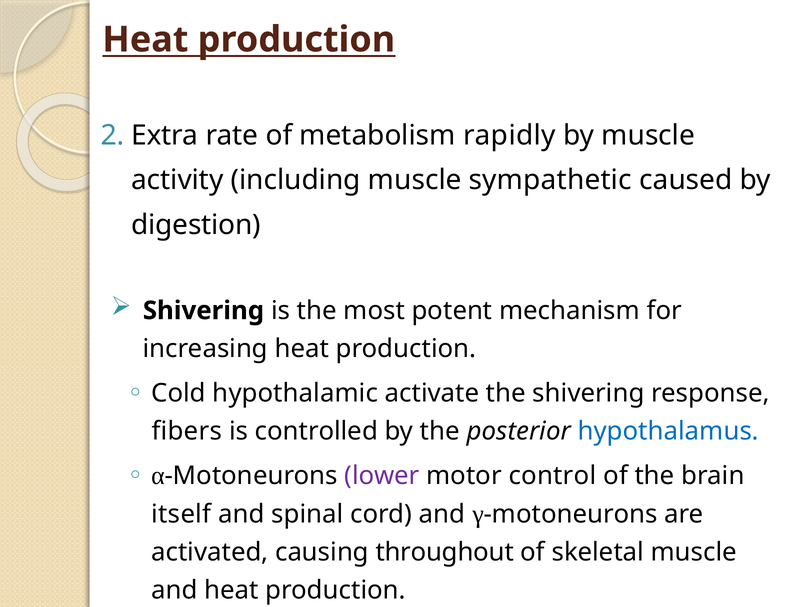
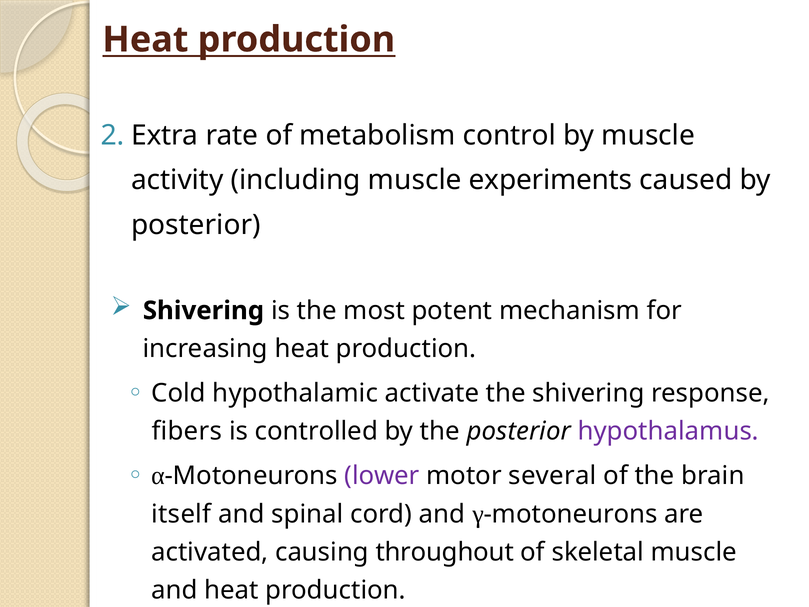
rapidly: rapidly -> control
sympathetic: sympathetic -> experiments
digestion at (196, 225): digestion -> posterior
hypothalamus colour: blue -> purple
control: control -> several
